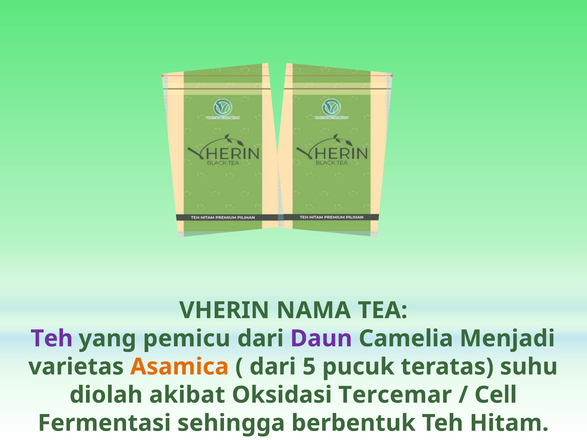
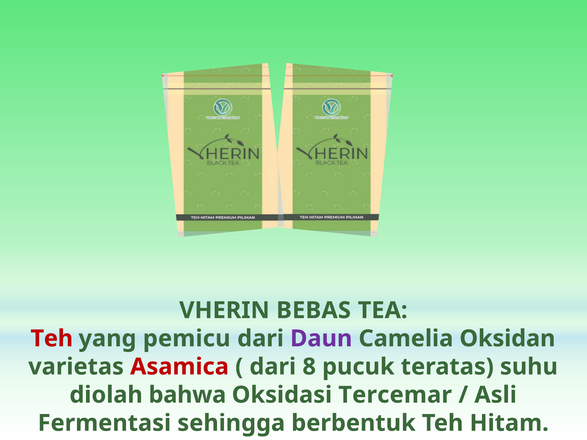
NAMA: NAMA -> BEBAS
Teh at (52, 339) colour: purple -> red
Menjadi: Menjadi -> Oksidan
Asamica colour: orange -> red
5: 5 -> 8
akibat: akibat -> bahwa
Cell: Cell -> Asli
